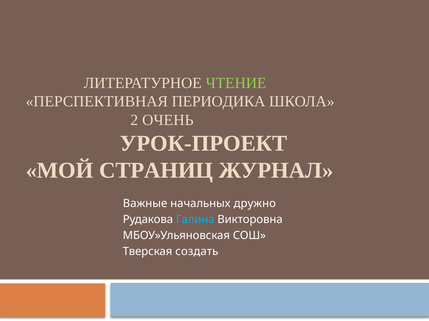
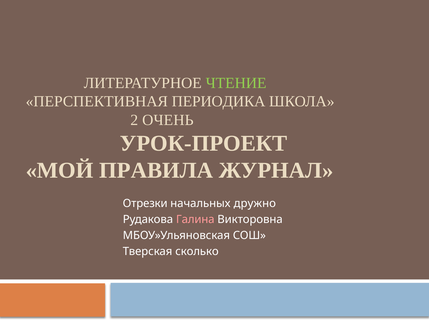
СТРАНИЦ: СТРАНИЦ -> ПРАВИЛА
Важные: Важные -> Отрезки
Галина colour: light blue -> pink
создать: создать -> сколько
